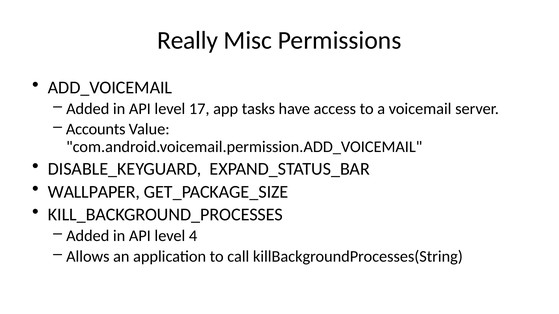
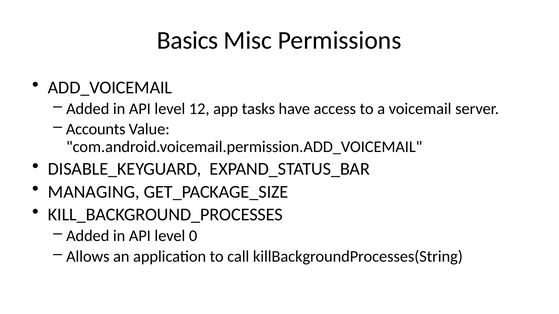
Really: Really -> Basics
17: 17 -> 12
WALLPAPER: WALLPAPER -> MANAGING
4: 4 -> 0
